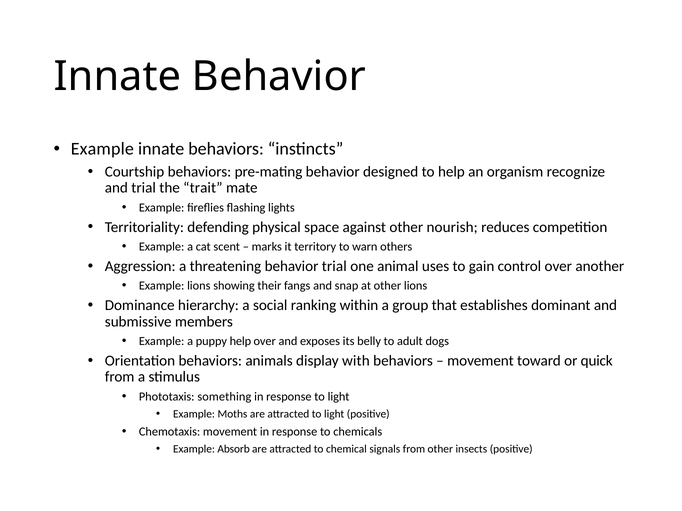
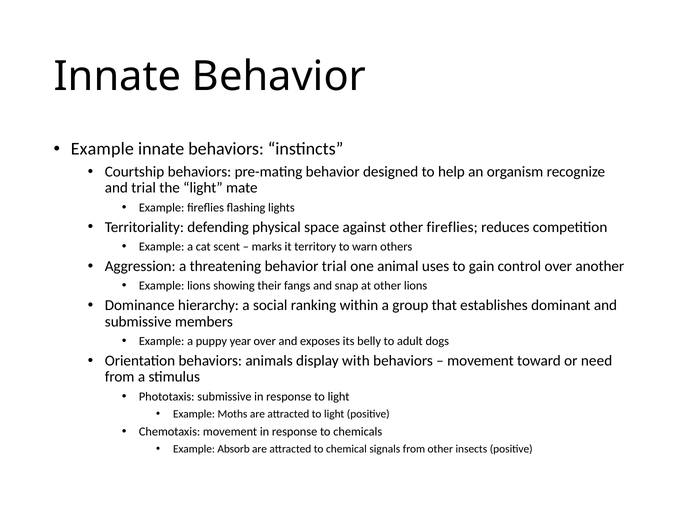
the trait: trait -> light
other nourish: nourish -> fireflies
puppy help: help -> year
quick: quick -> need
Phototaxis something: something -> submissive
